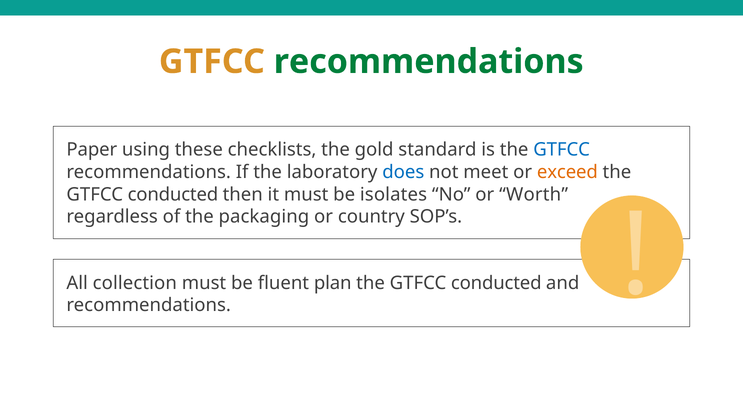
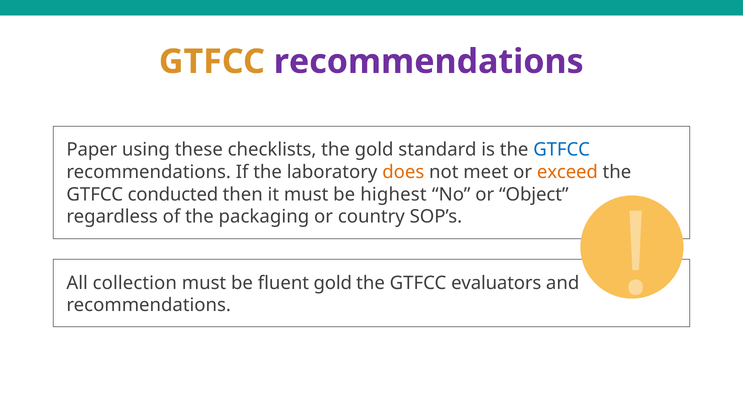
recommendations at (429, 62) colour: green -> purple
does colour: blue -> orange
isolates: isolates -> highest
Worth: Worth -> Object
fluent plan: plan -> gold
conducted at (496, 283): conducted -> evaluators
